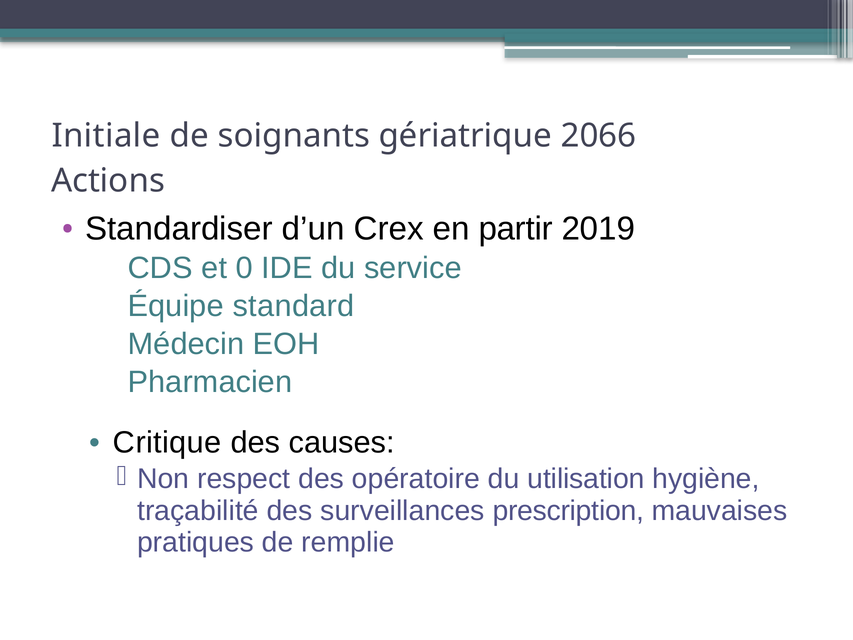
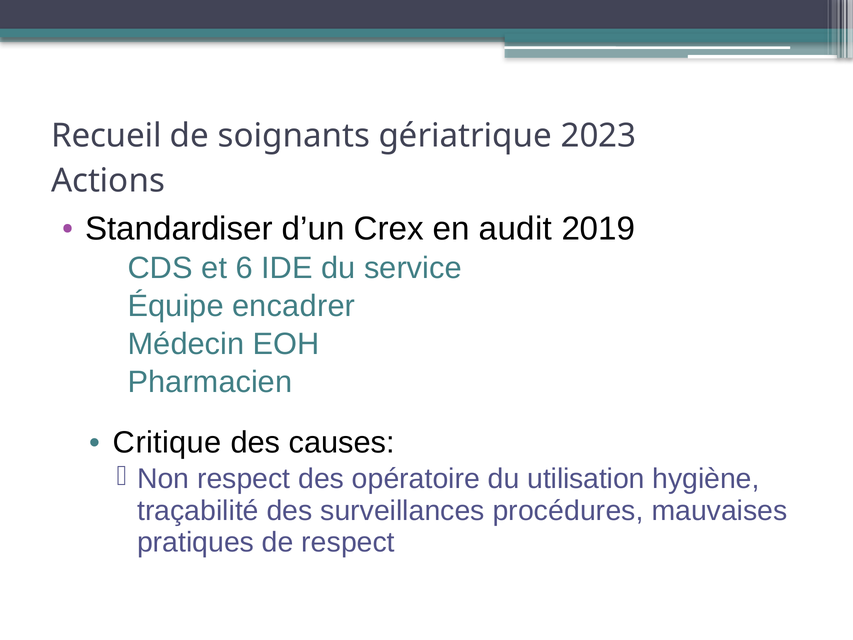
Initiale: Initiale -> Recueil
2066: 2066 -> 2023
partir: partir -> audit
0: 0 -> 6
standard: standard -> encadrer
prescription: prescription -> procédures
de remplie: remplie -> respect
